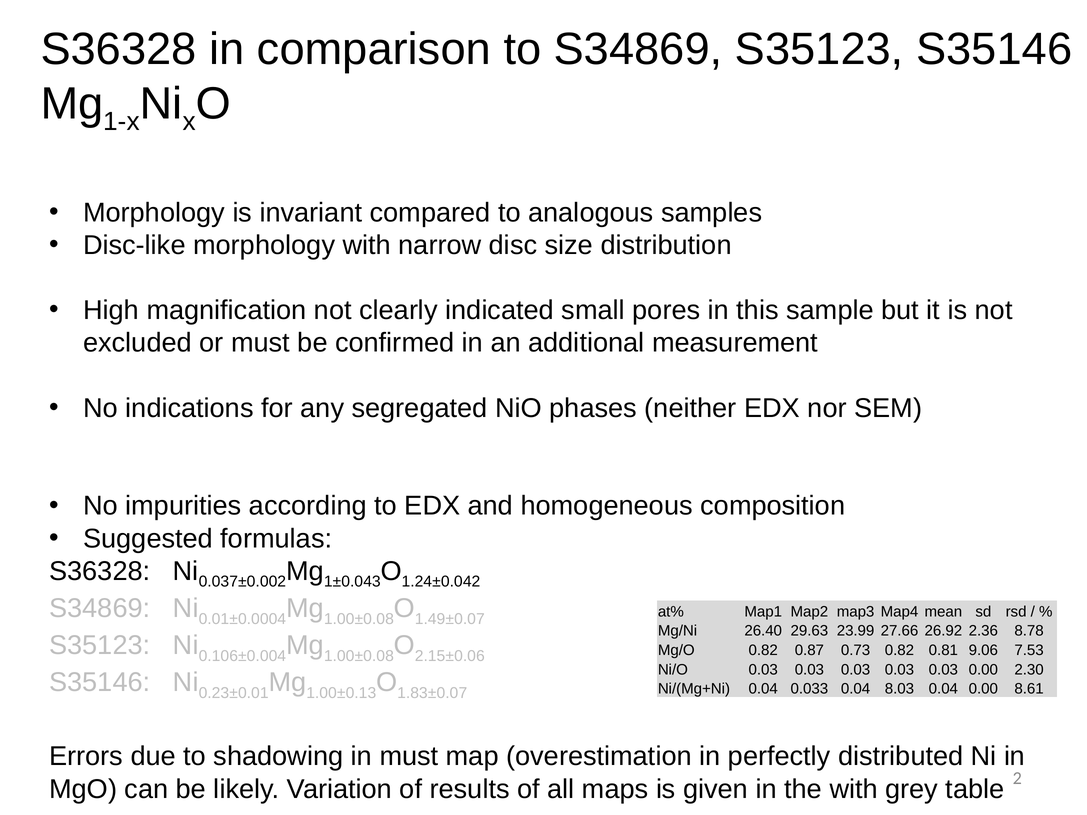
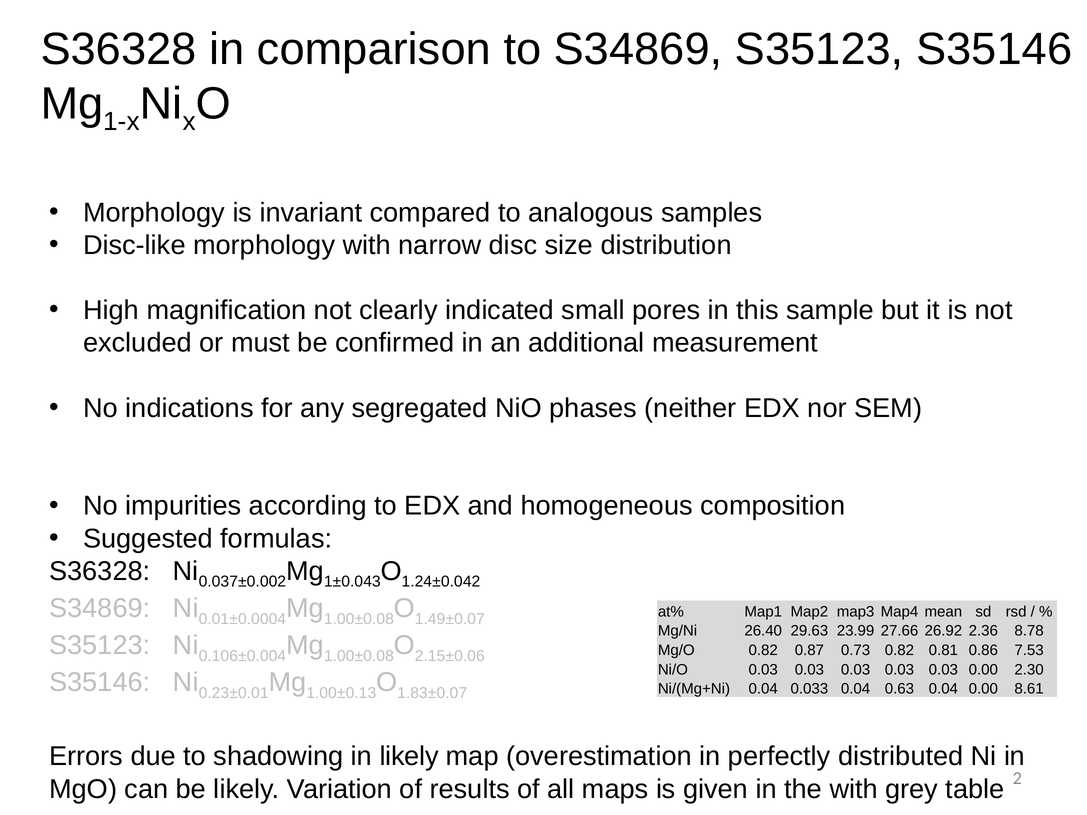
9.06: 9.06 -> 0.86
8.03: 8.03 -> 0.63
in must: must -> likely
